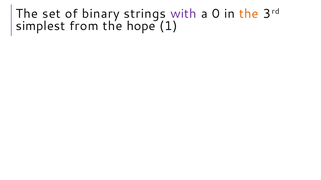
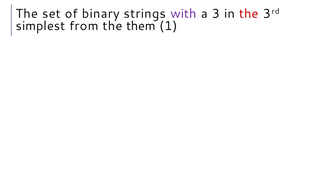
0: 0 -> 3
the at (249, 14) colour: orange -> red
hope: hope -> them
